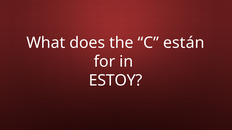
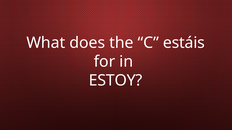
están: están -> estáis
